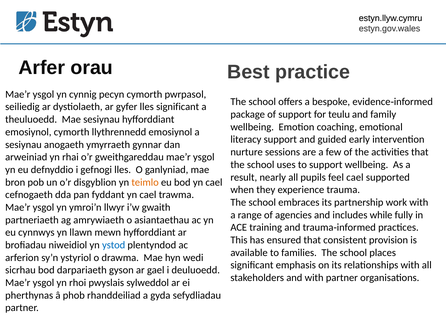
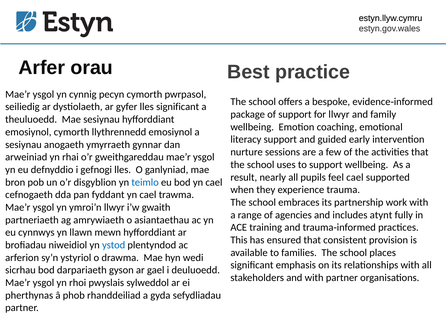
for teulu: teulu -> llwyr
teimlo colour: orange -> blue
while: while -> atynt
